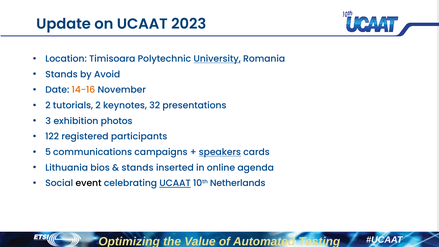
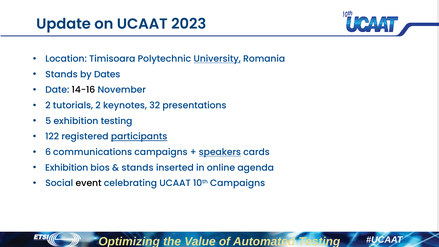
Avoid: Avoid -> Dates
14-16 colour: orange -> black
3: 3 -> 5
exhibition photos: photos -> testing
participants underline: none -> present
5: 5 -> 6
Lithuania at (67, 168): Lithuania -> Exhibition
UCAAT at (175, 183) underline: present -> none
Netherlands at (238, 183): Netherlands -> Campaigns
